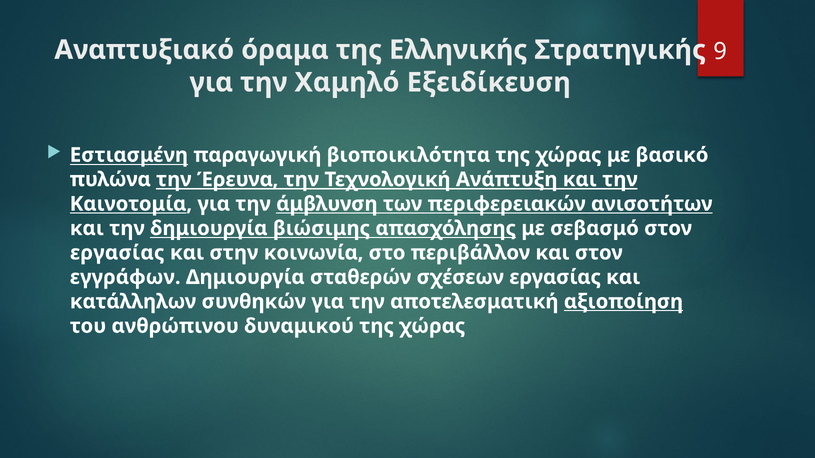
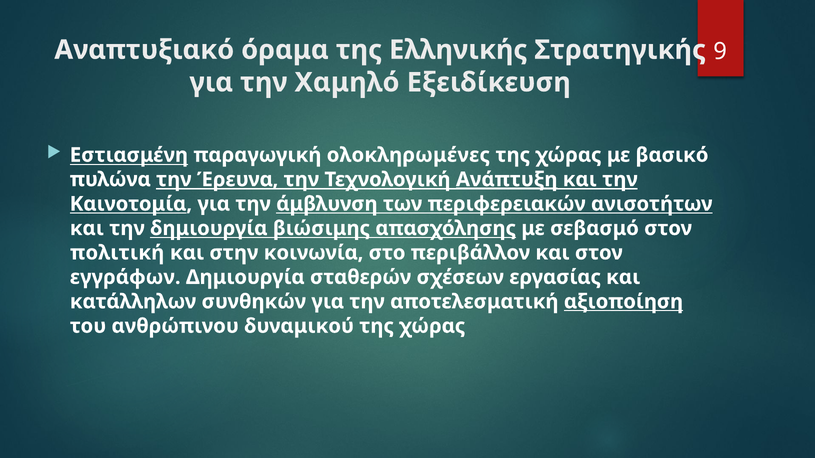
βιοποικιλότητα: βιοποικιλότητα -> ολοκληρωμένες
Ανάπτυξη underline: none -> present
εργασίας at (117, 253): εργασίας -> πολιτική
